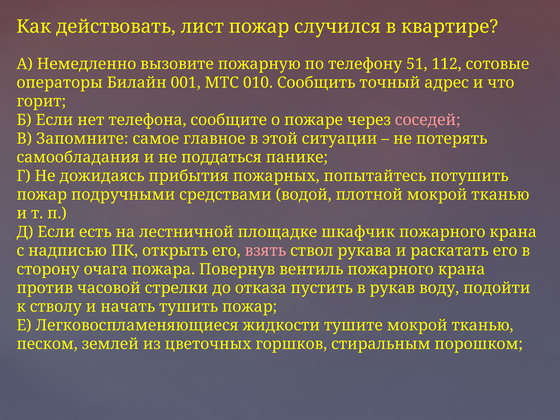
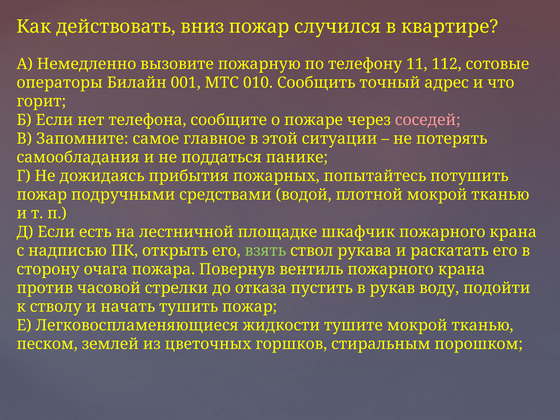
лист: лист -> вниз
51: 51 -> 11
взять colour: pink -> light green
